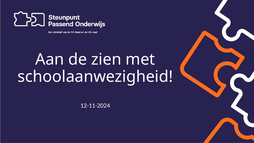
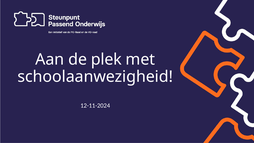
zien: zien -> plek
